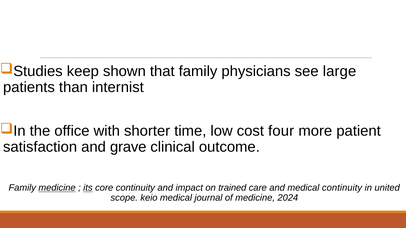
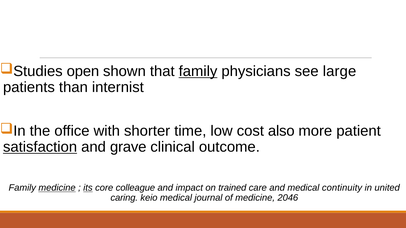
keep: keep -> open
family at (198, 71) underline: none -> present
four: four -> also
satisfaction underline: none -> present
core continuity: continuity -> colleague
scope: scope -> caring
2024: 2024 -> 2046
